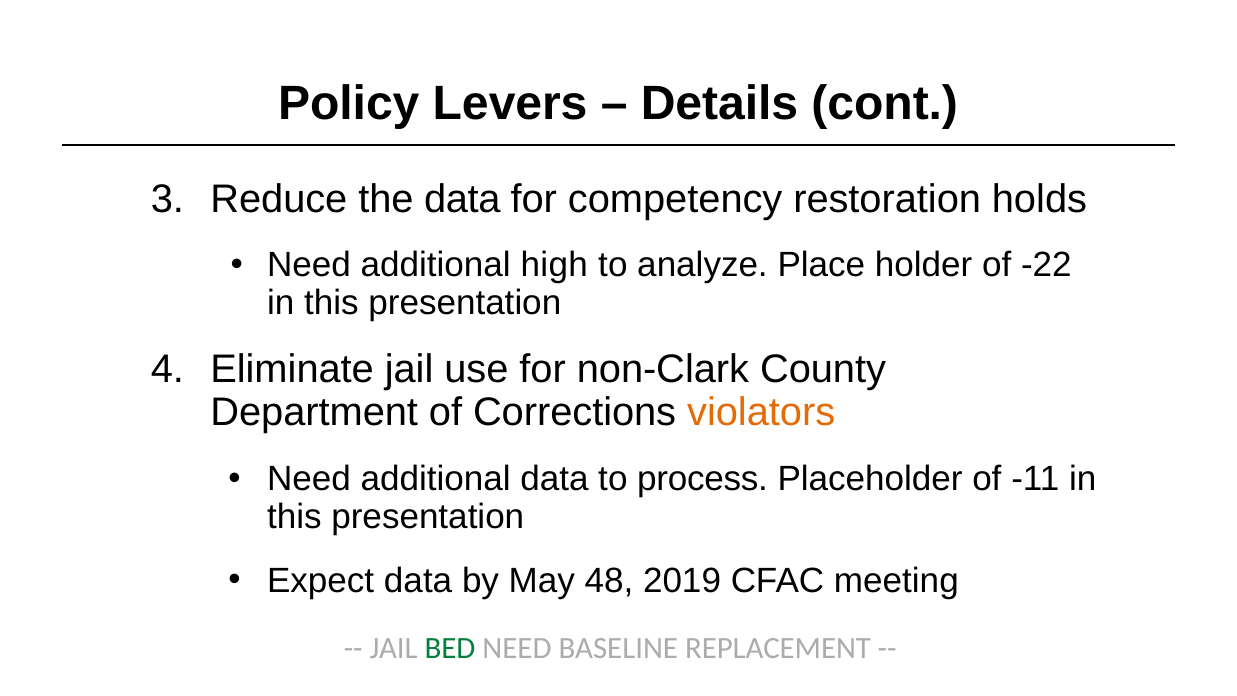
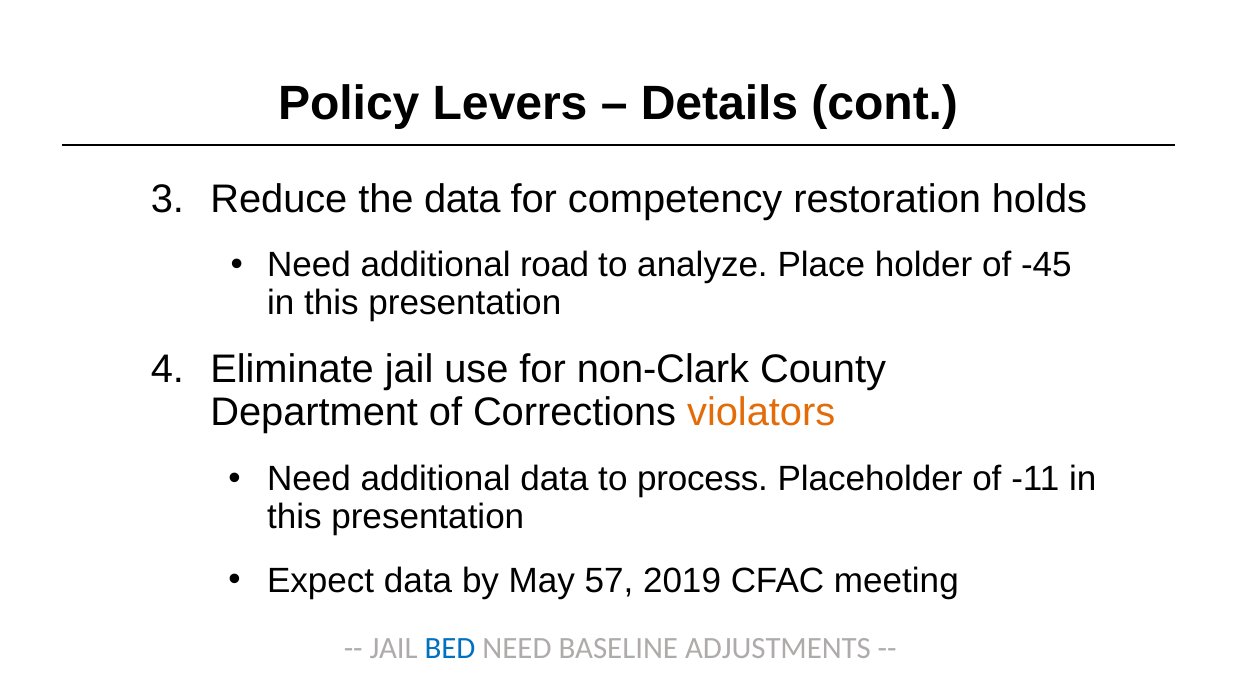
high: high -> road
-22: -22 -> -45
48: 48 -> 57
BED colour: green -> blue
REPLACEMENT: REPLACEMENT -> ADJUSTMENTS
